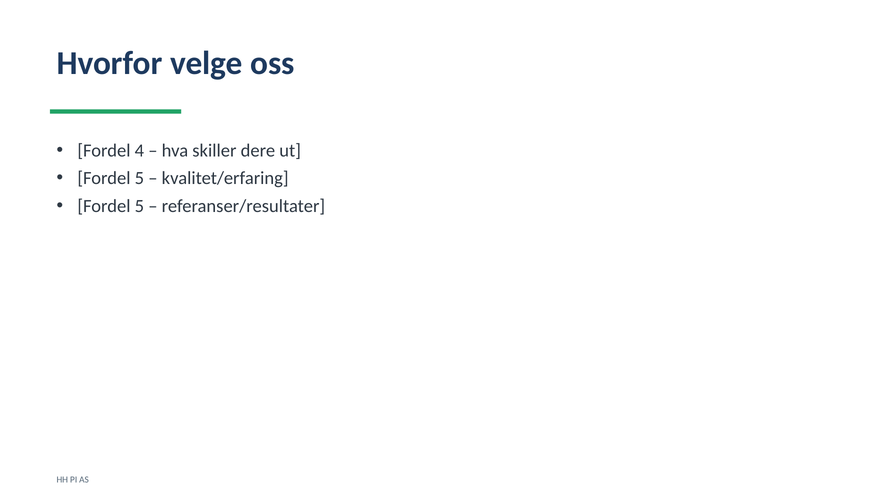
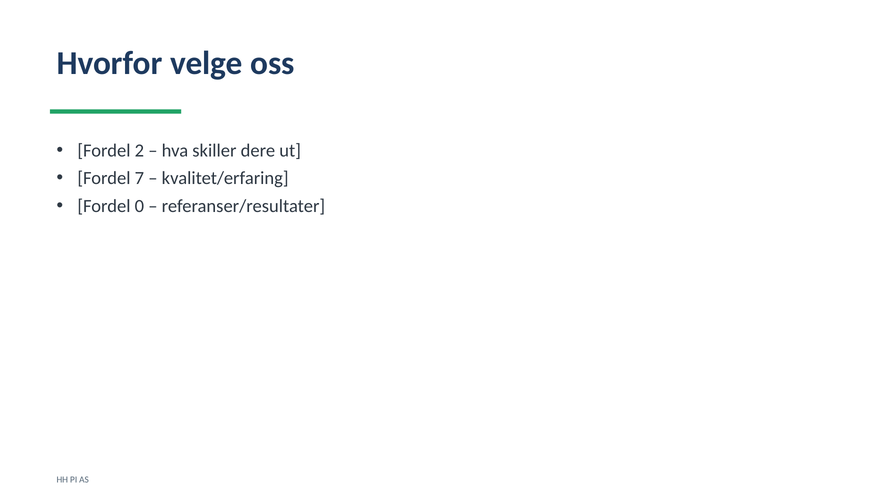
4: 4 -> 2
5 at (139, 178): 5 -> 7
5 at (139, 206): 5 -> 0
